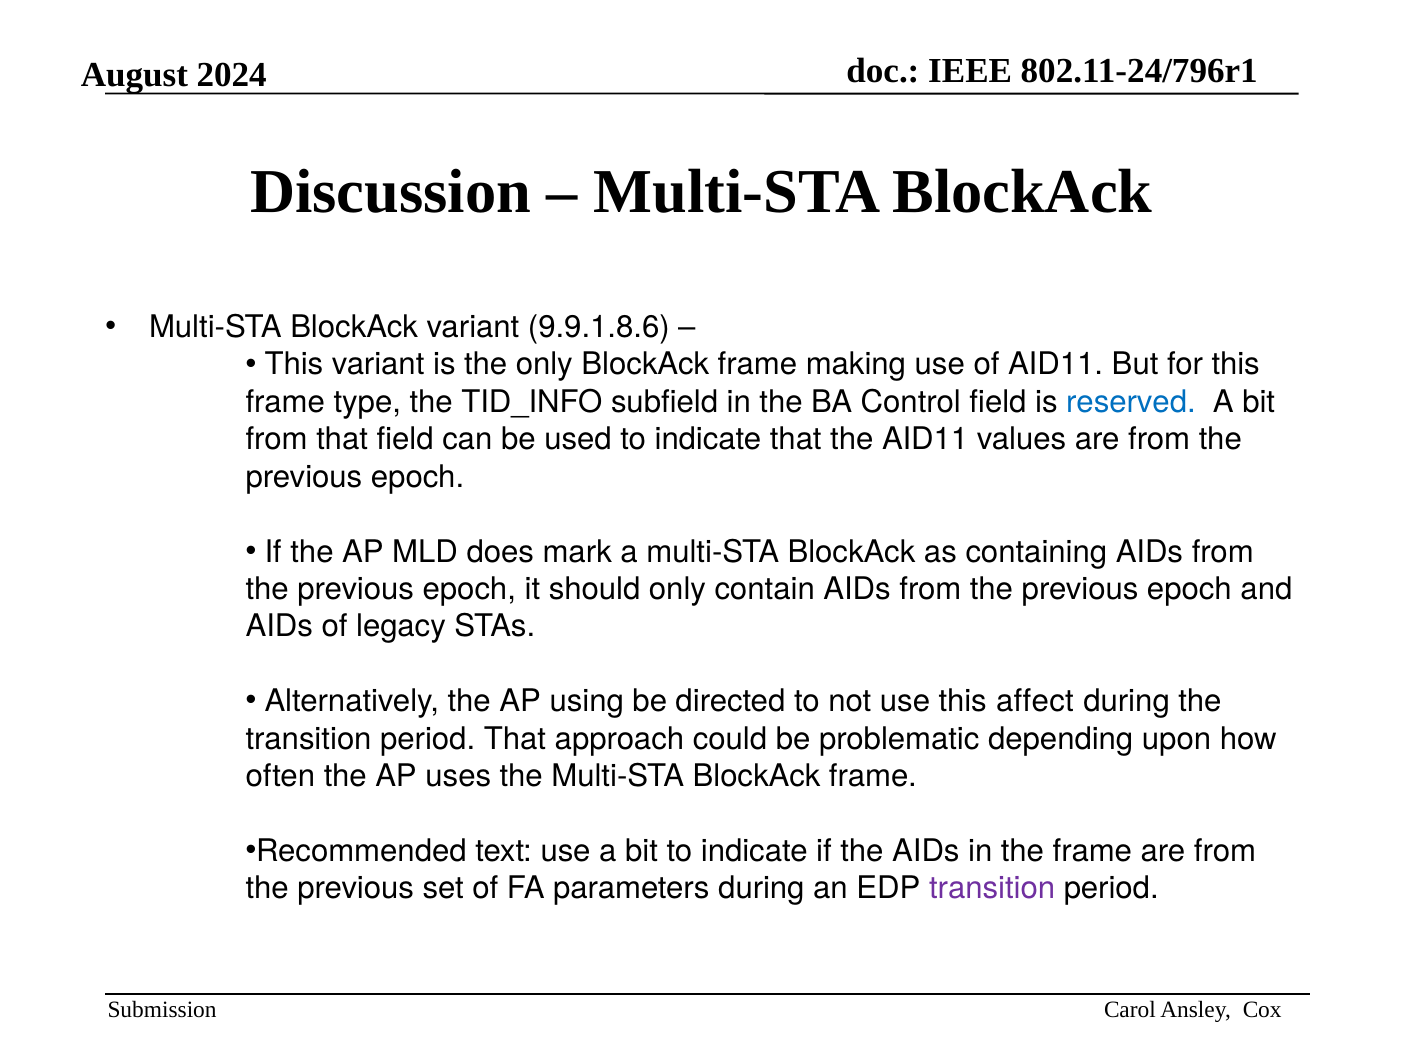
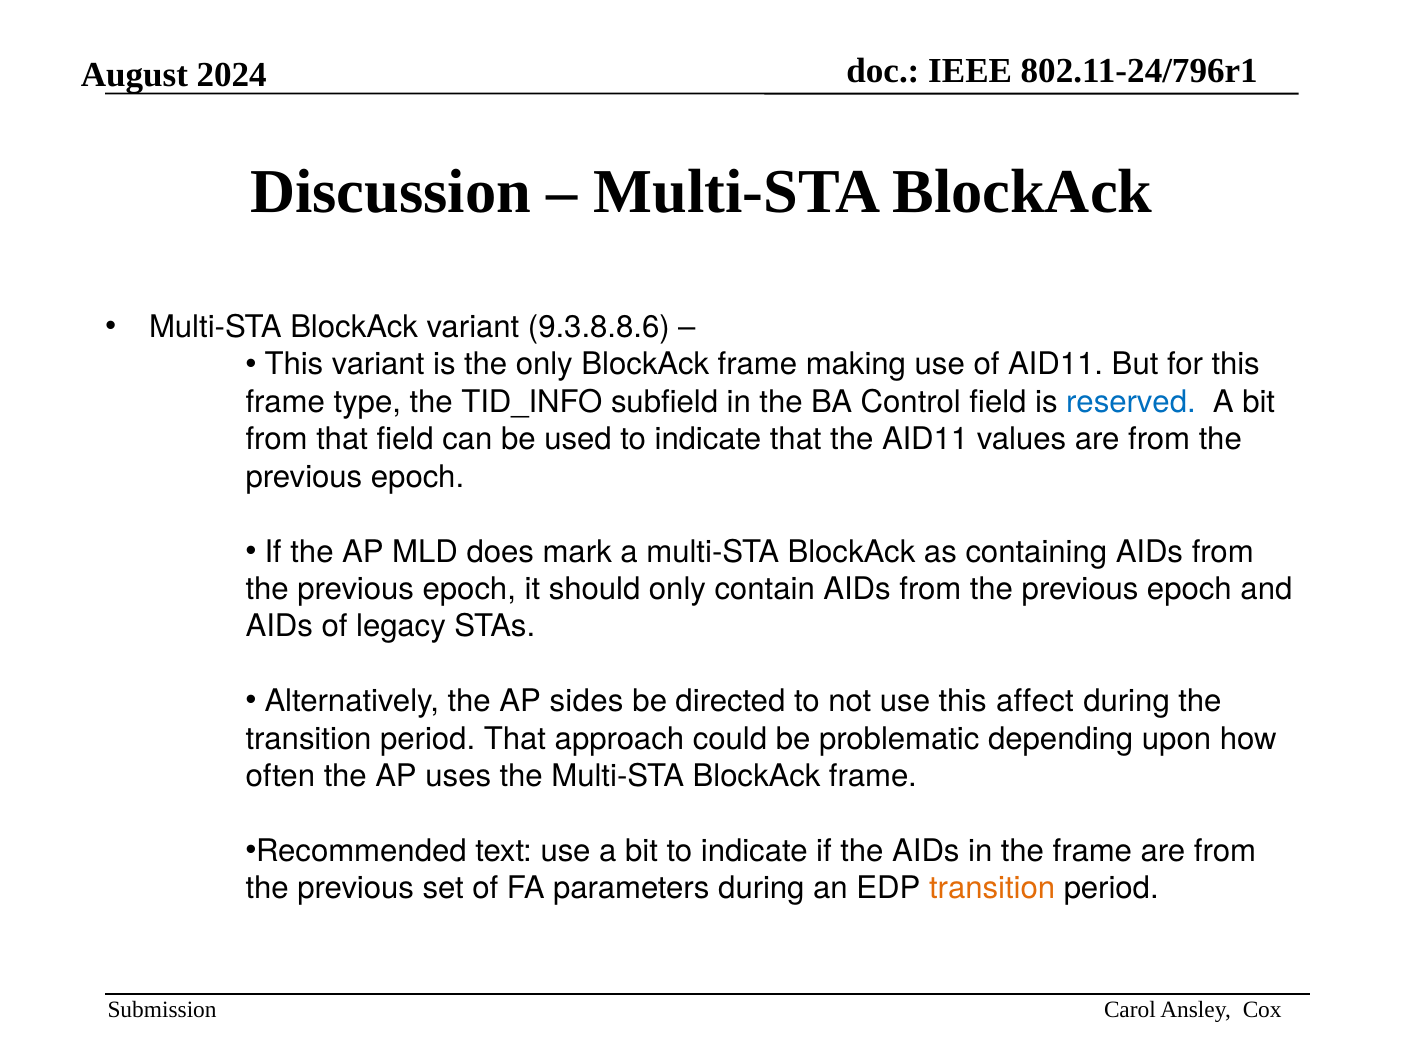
9.9.1.8.6: 9.9.1.8.6 -> 9.3.8.8.6
using: using -> sides
transition at (992, 889) colour: purple -> orange
